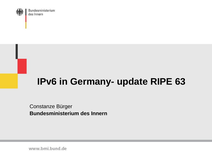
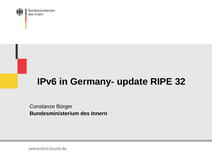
63: 63 -> 32
